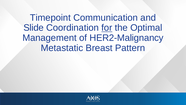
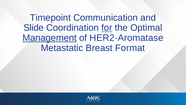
Management underline: none -> present
HER2-Malignancy: HER2-Malignancy -> HER2-Aromatase
Pattern: Pattern -> Format
